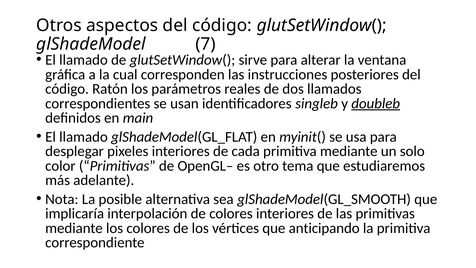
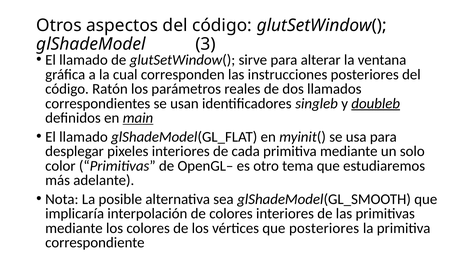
7: 7 -> 3
main underline: none -> present
que anticipando: anticipando -> posteriores
